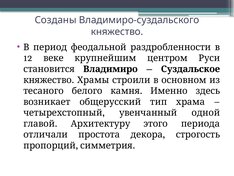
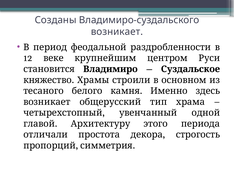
княжество at (117, 32): княжество -> возникает
